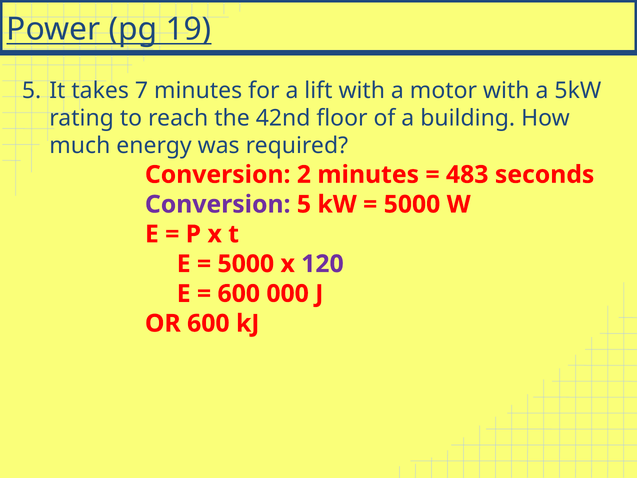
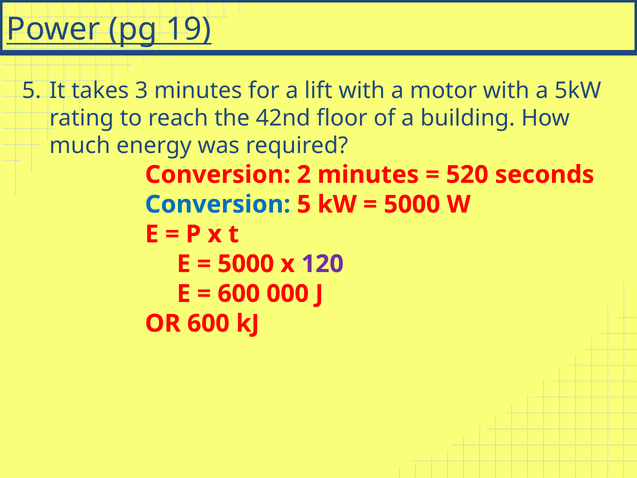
7: 7 -> 3
483: 483 -> 520
Conversion at (218, 204) colour: purple -> blue
